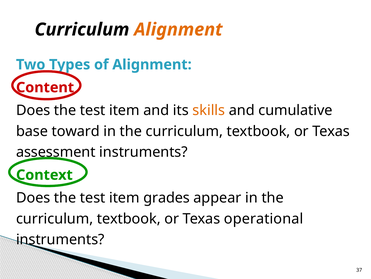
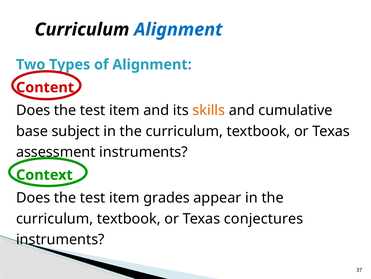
Alignment at (178, 29) colour: orange -> blue
toward: toward -> subject
operational: operational -> conjectures
